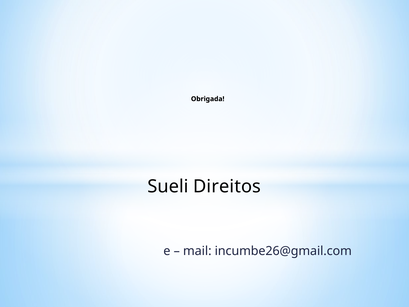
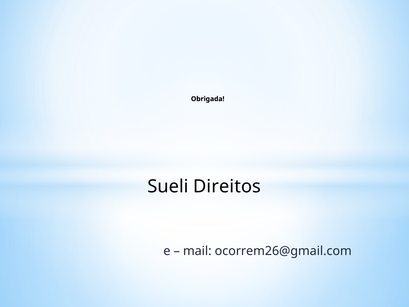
incumbe26@gmail.com: incumbe26@gmail.com -> ocorrem26@gmail.com
